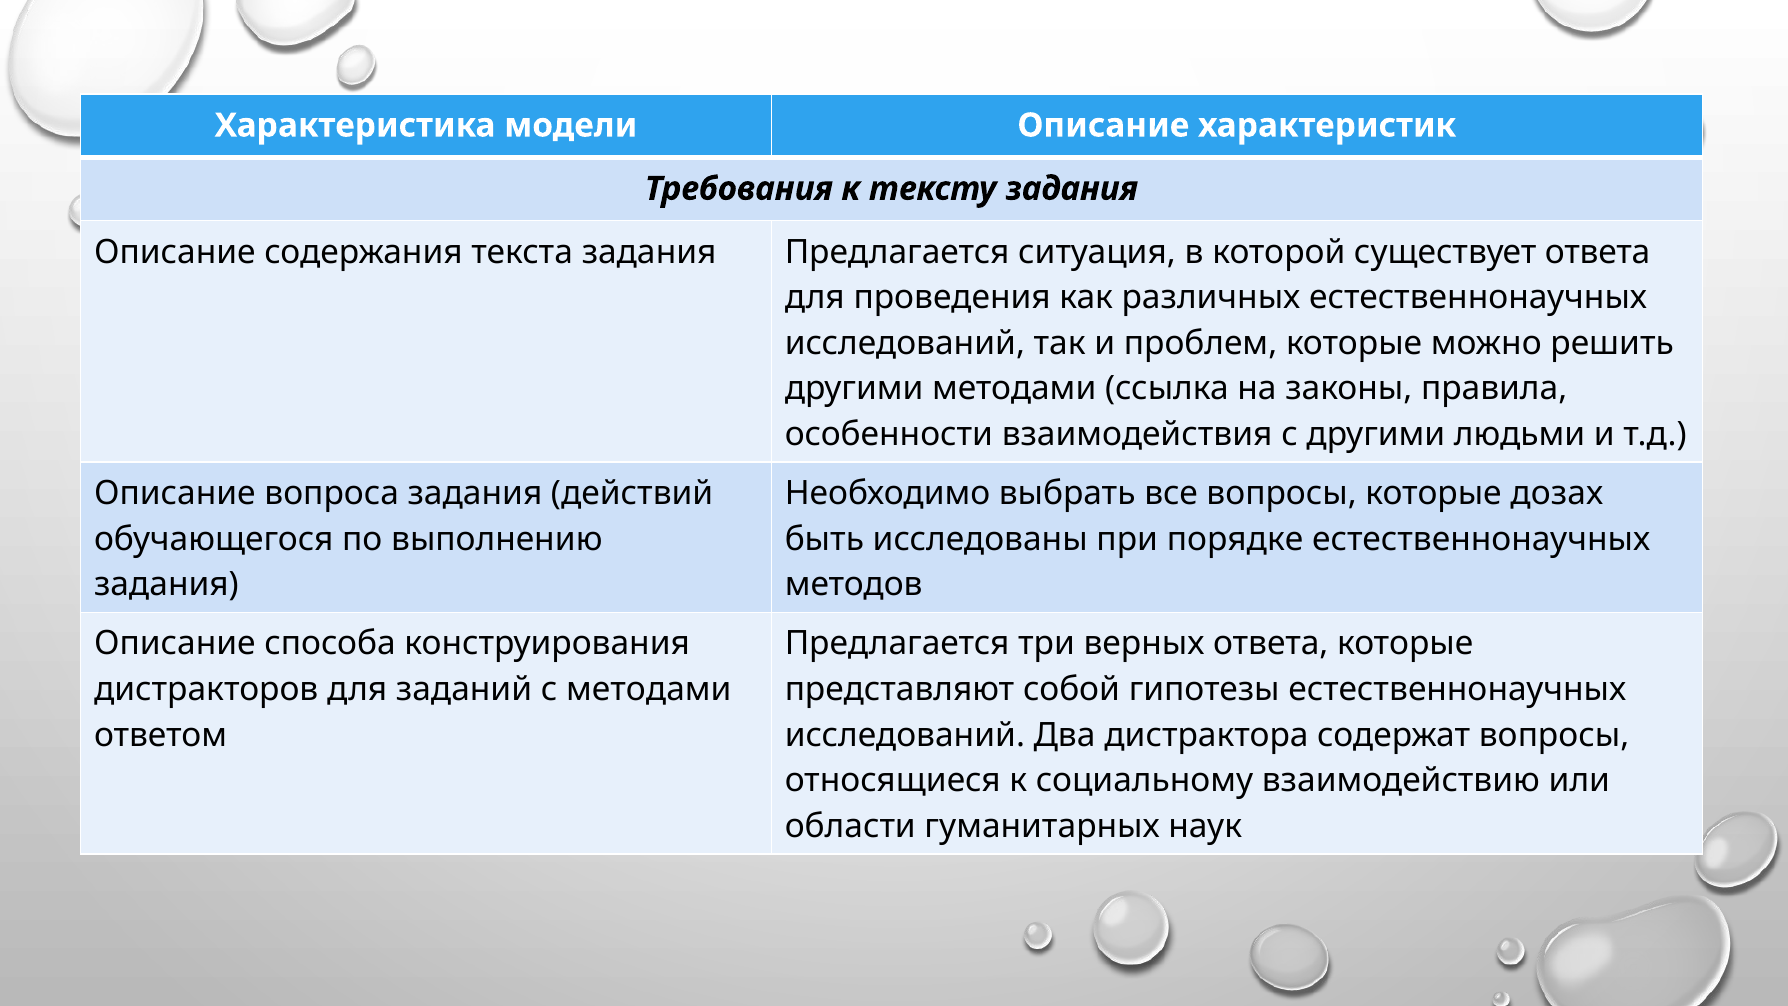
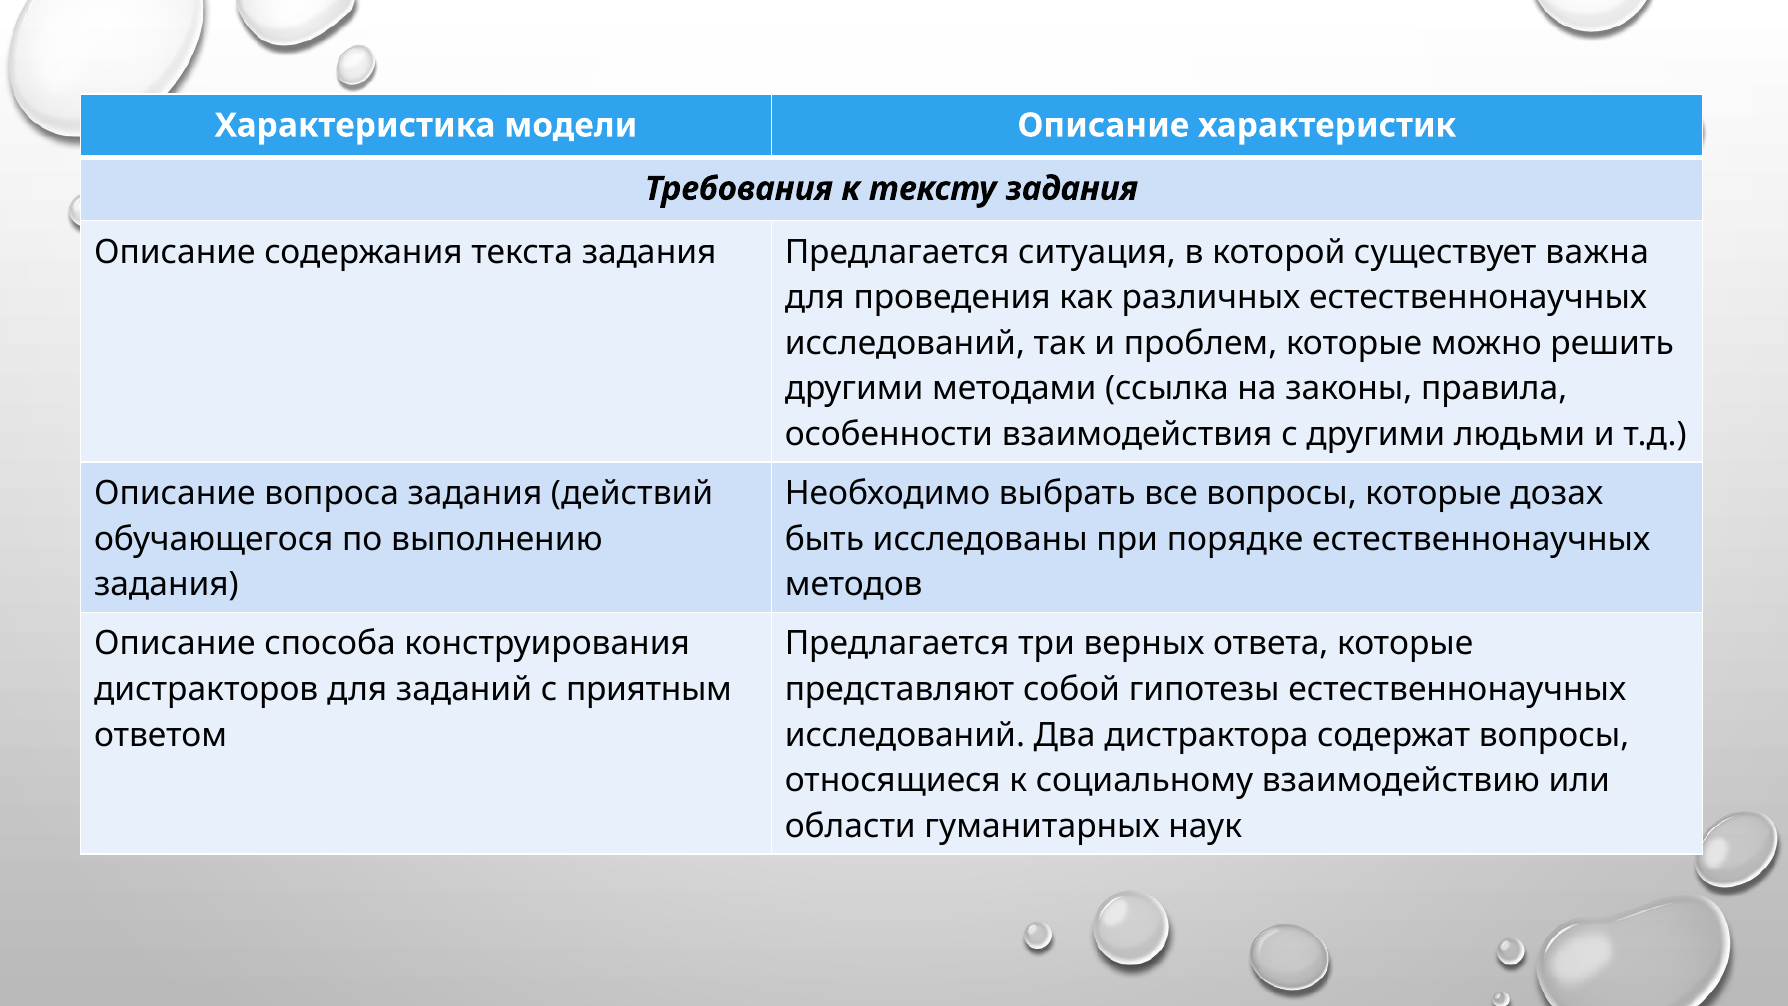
существует ответа: ответа -> важна
с методами: методами -> приятным
